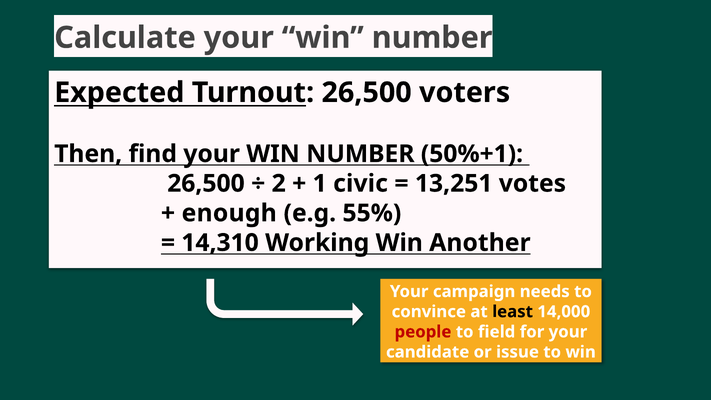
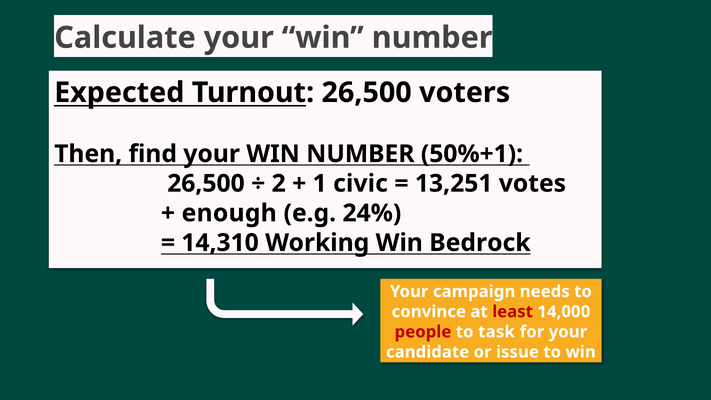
55%: 55% -> 24%
Another: Another -> Bedrock
least colour: black -> red
field: field -> task
